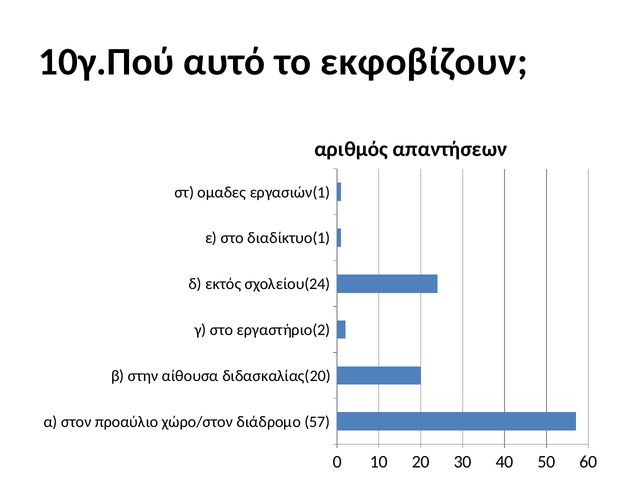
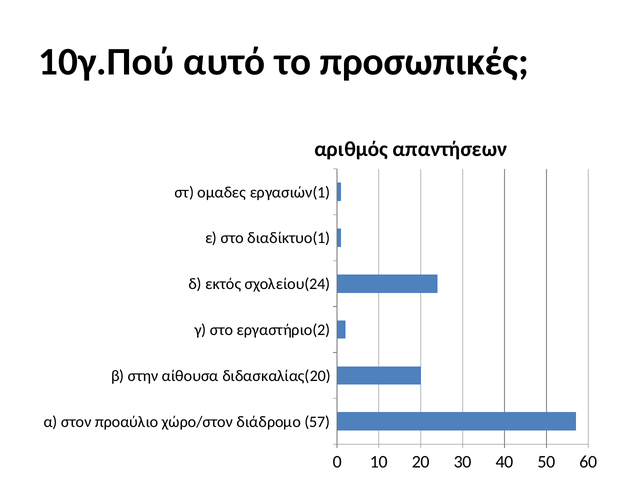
εκφοβίζουν: εκφοβίζουν -> προσωπικές
